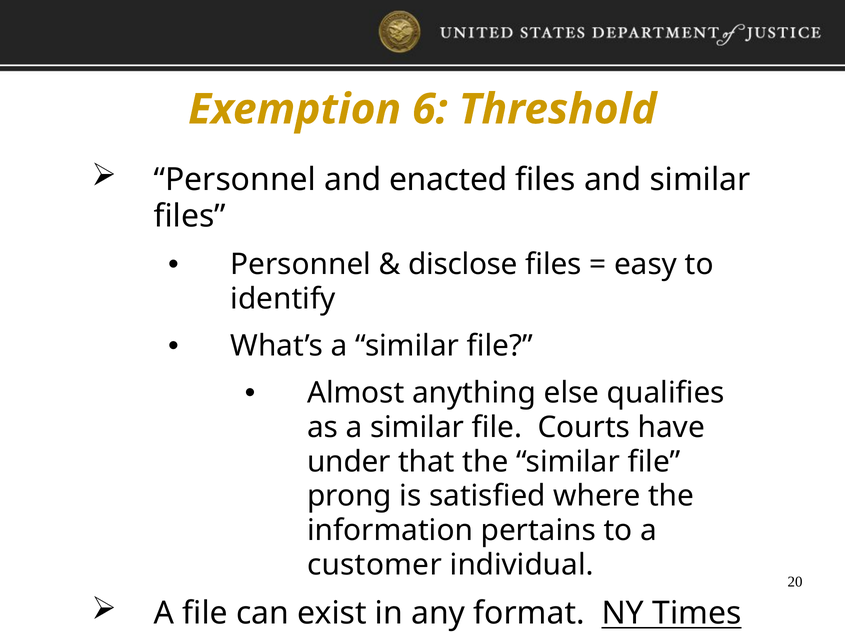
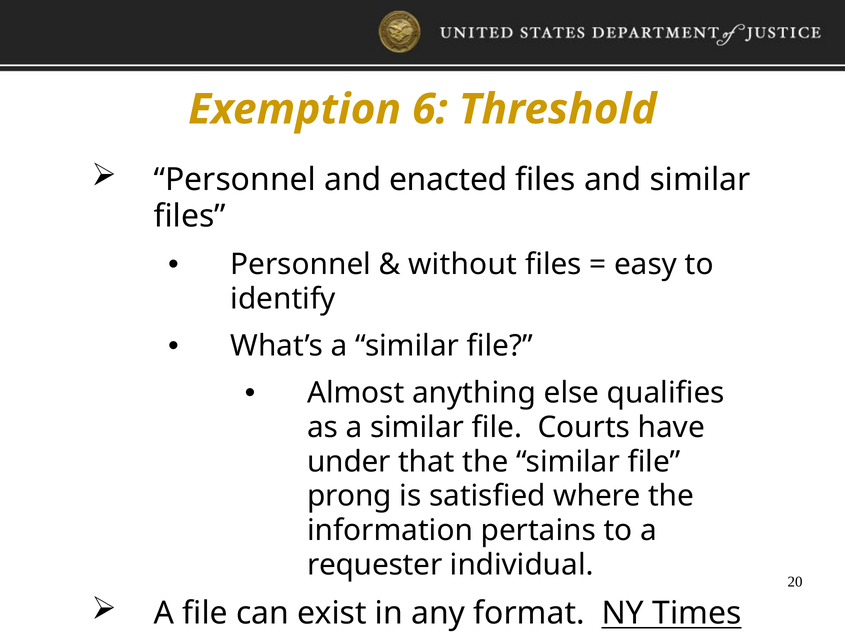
disclose: disclose -> without
customer: customer -> requester
